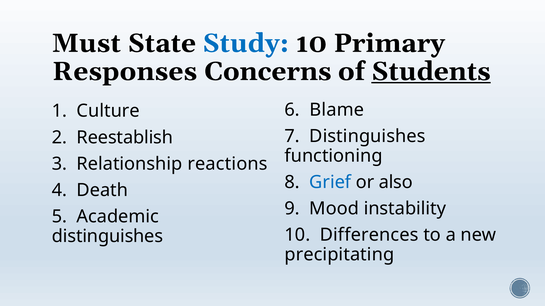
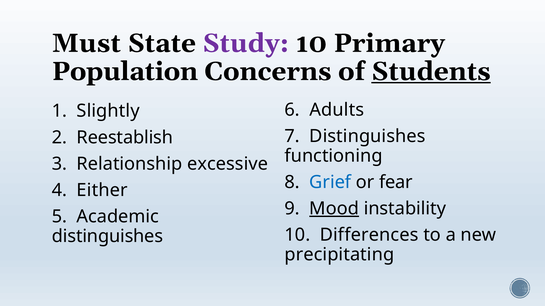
Study colour: blue -> purple
Responses: Responses -> Population
Blame: Blame -> Adults
Culture: Culture -> Slightly
reactions: reactions -> excessive
also: also -> fear
Death: Death -> Either
Mood underline: none -> present
